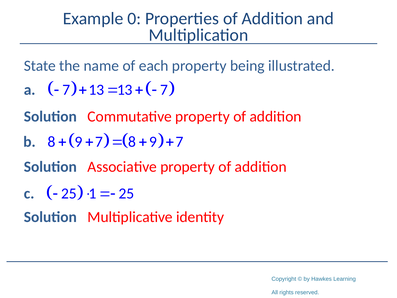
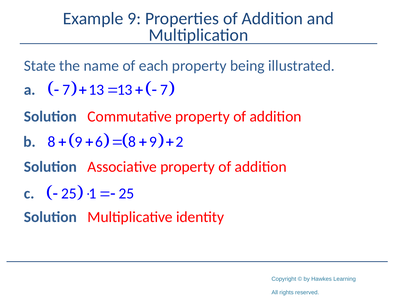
Example 0: 0 -> 9
7 at (99, 142): 7 -> 6
7 at (180, 142): 7 -> 2
